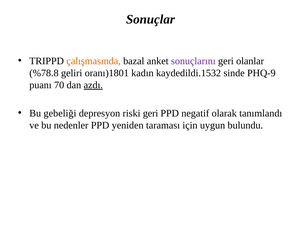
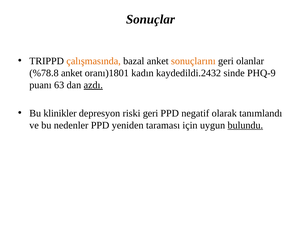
sonuçlarını colour: purple -> orange
%78.8 geliri: geliri -> anket
kaydedildi.1532: kaydedildi.1532 -> kaydedildi.2432
70: 70 -> 63
gebeliği: gebeliği -> klinikler
bulundu underline: none -> present
